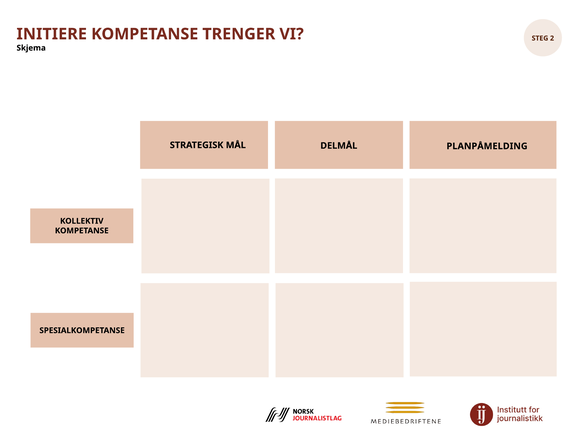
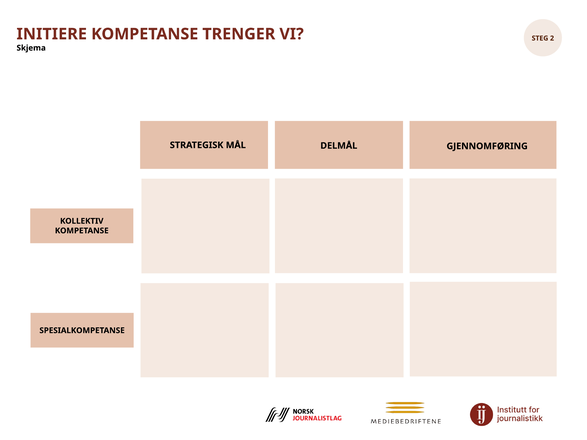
PLANPÅMELDING: PLANPÅMELDING -> GJENNOMFØRING
